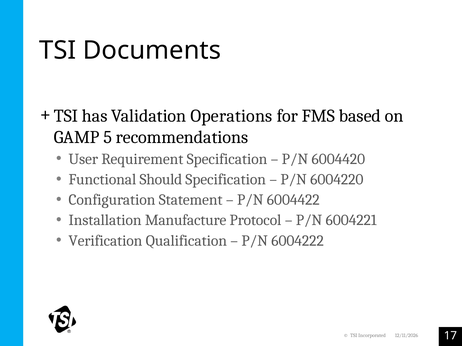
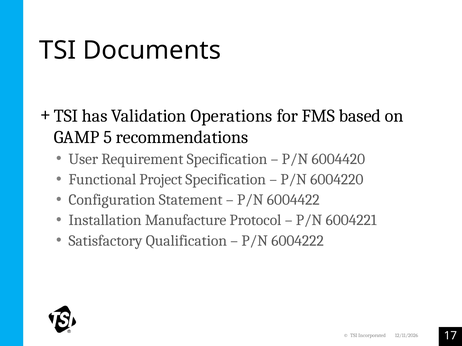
Should: Should -> Project
Verification: Verification -> Satisfactory
